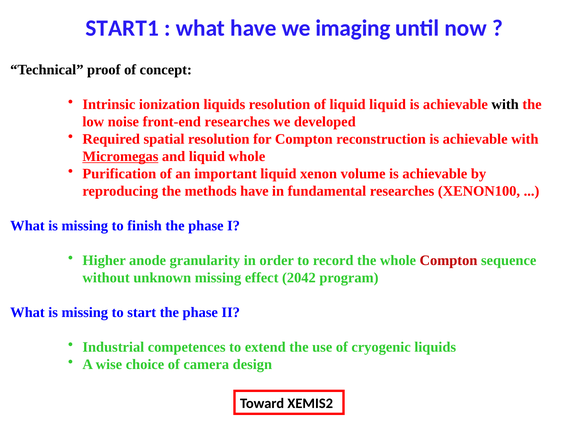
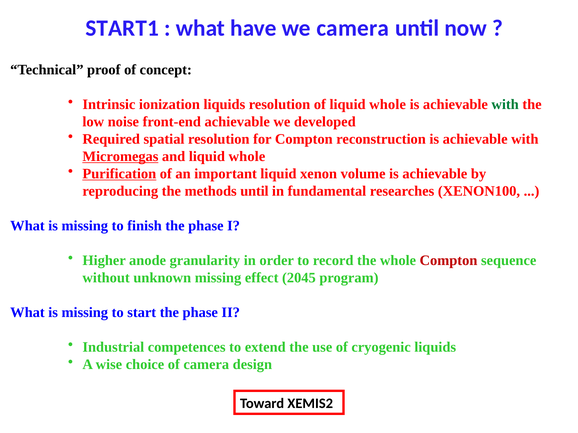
we imaging: imaging -> camera
of liquid liquid: liquid -> whole
with at (505, 105) colour: black -> green
front-end researches: researches -> achievable
Purification underline: none -> present
methods have: have -> until
2042: 2042 -> 2045
